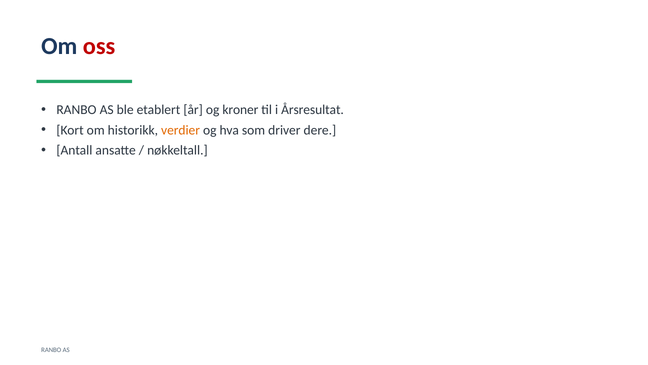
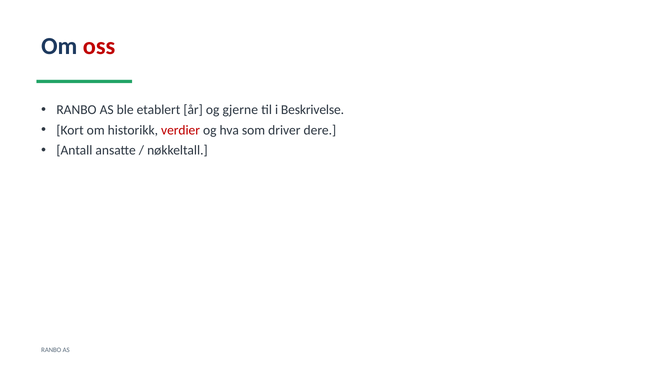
kroner: kroner -> gjerne
Årsresultat: Årsresultat -> Beskrivelse
verdier colour: orange -> red
